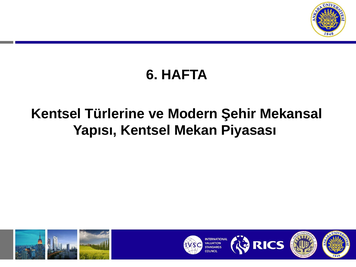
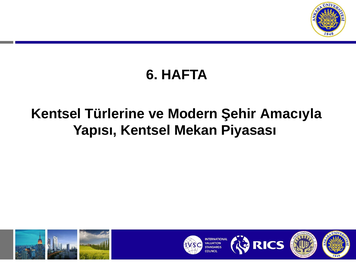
Mekansal: Mekansal -> Amacıyla
